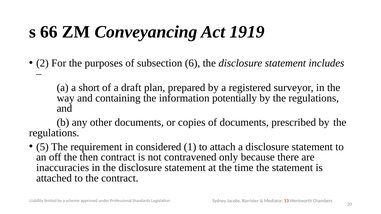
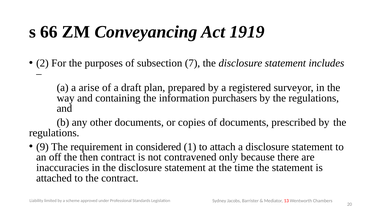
6: 6 -> 7
short: short -> arise
potentially: potentially -> purchasers
5: 5 -> 9
